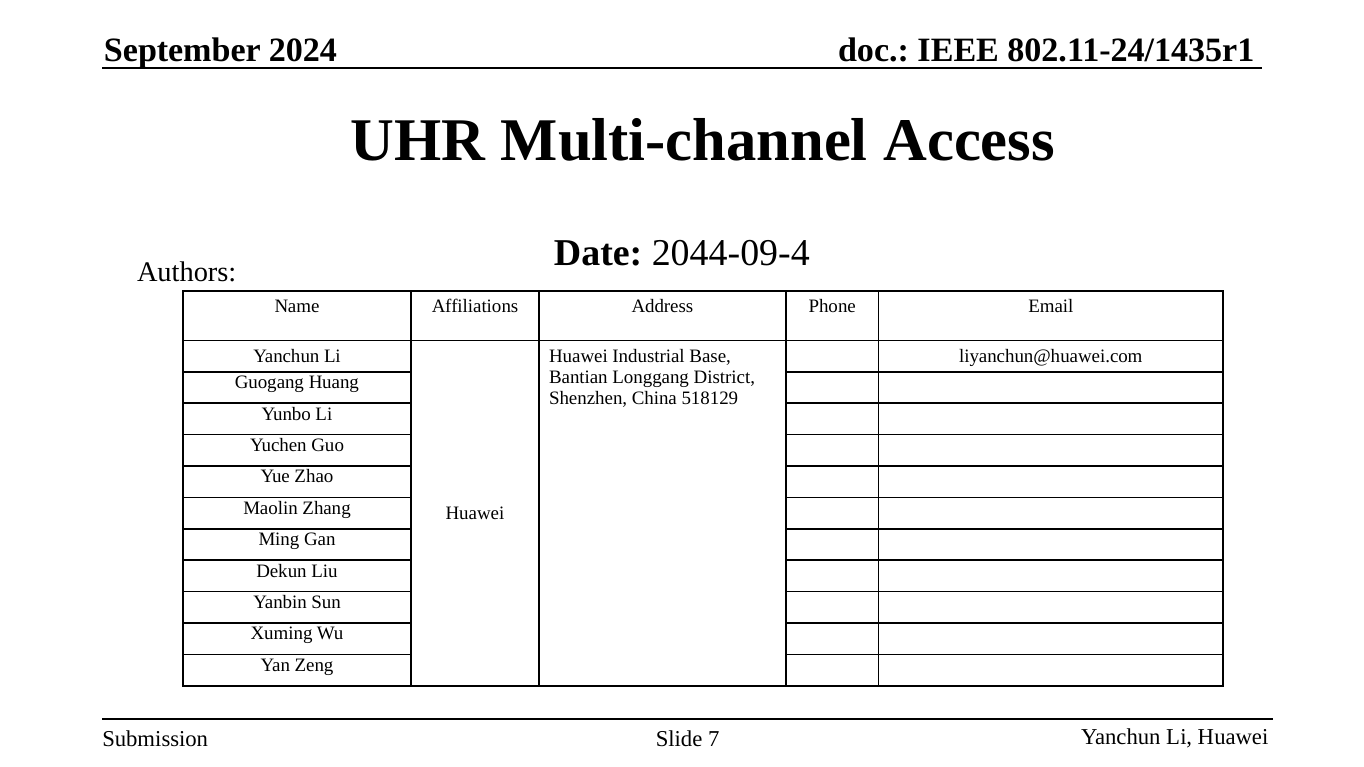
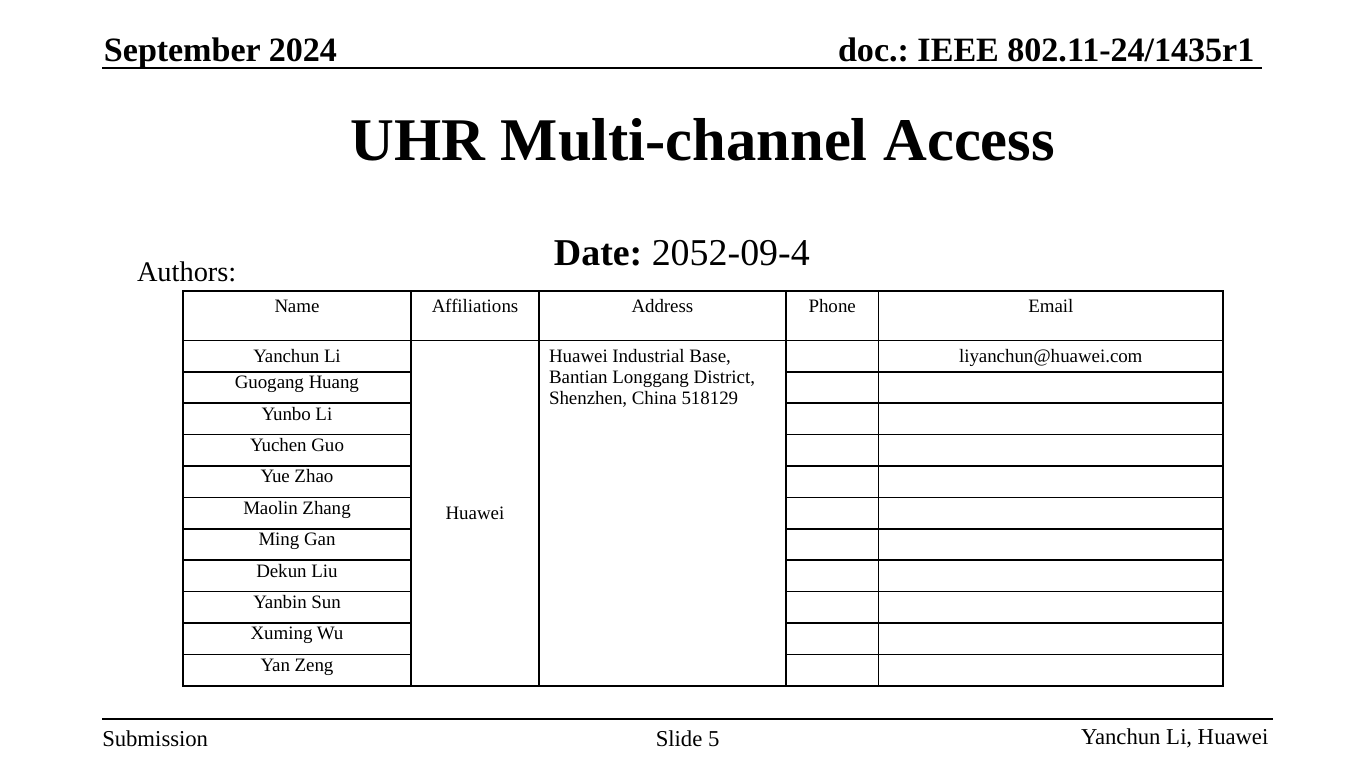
2044-09-4: 2044-09-4 -> 2052-09-4
7: 7 -> 5
